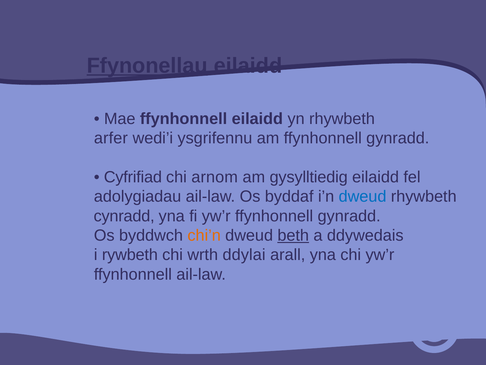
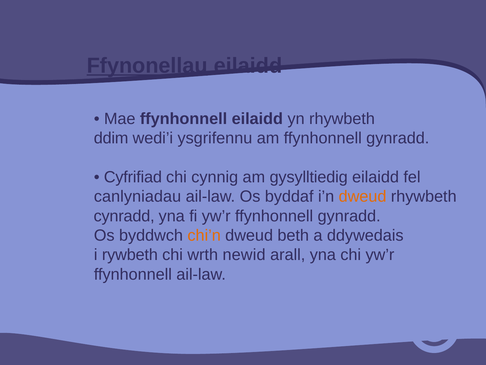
arfer: arfer -> ddim
arnom: arnom -> cynnig
adolygiadau: adolygiadau -> canlyniadau
dweud at (363, 196) colour: blue -> orange
beth underline: present -> none
ddylai: ddylai -> newid
